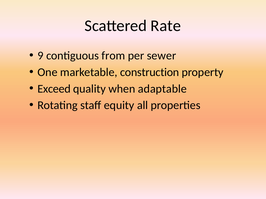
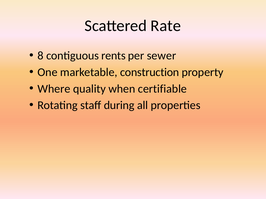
9: 9 -> 8
from: from -> rents
Exceed: Exceed -> Where
adaptable: adaptable -> certifiable
equity: equity -> during
